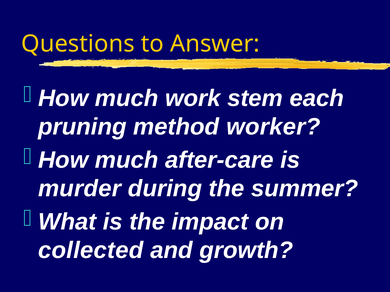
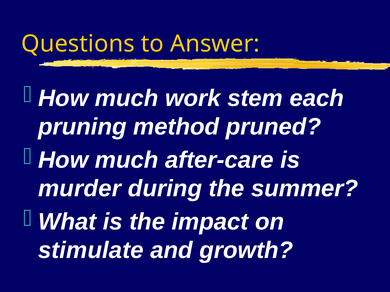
worker: worker -> pruned
collected: collected -> stimulate
